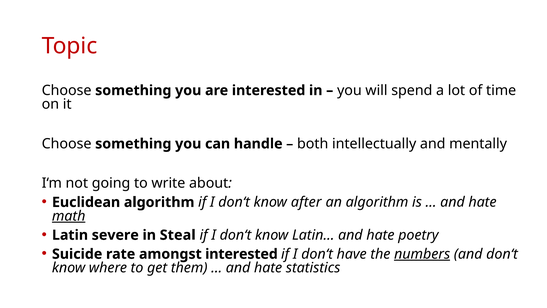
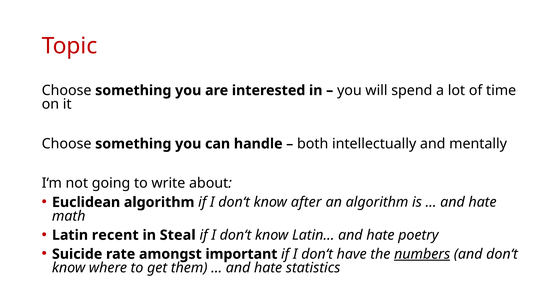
math underline: present -> none
severe: severe -> recent
amongst interested: interested -> important
